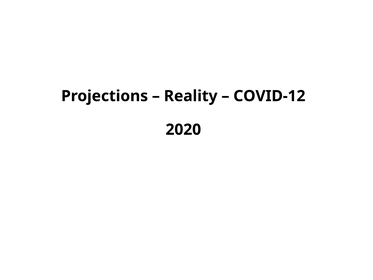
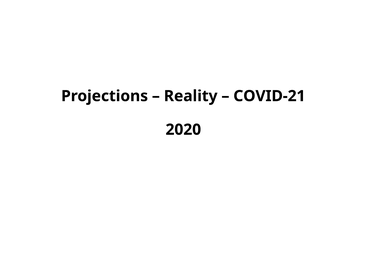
COVID-12: COVID-12 -> COVID-21
